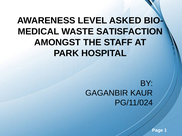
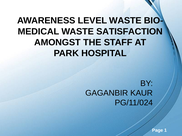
LEVEL ASKED: ASKED -> WASTE
